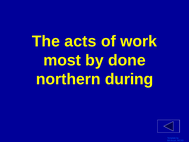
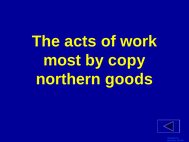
done: done -> copy
during: during -> goods
